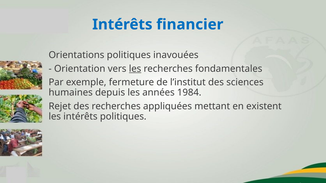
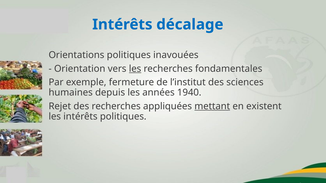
financier: financier -> décalage
1984: 1984 -> 1940
mettant underline: none -> present
